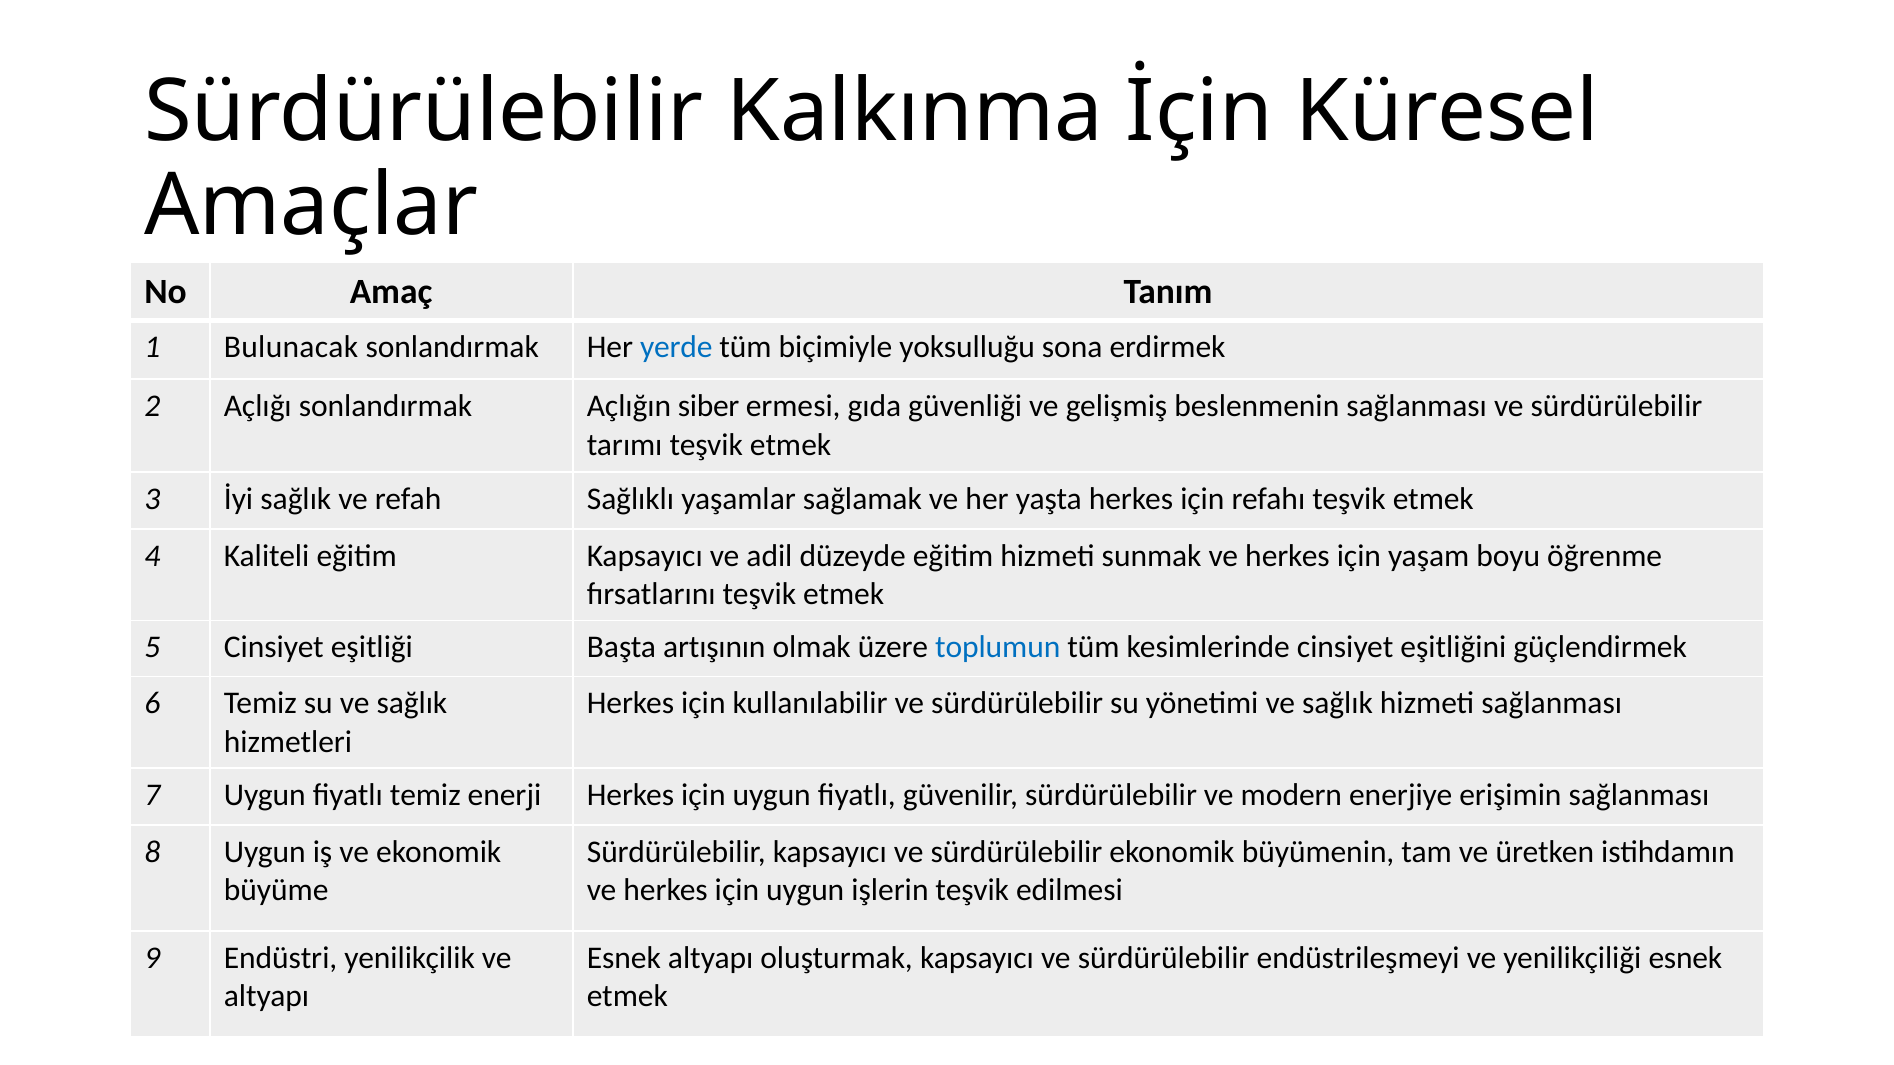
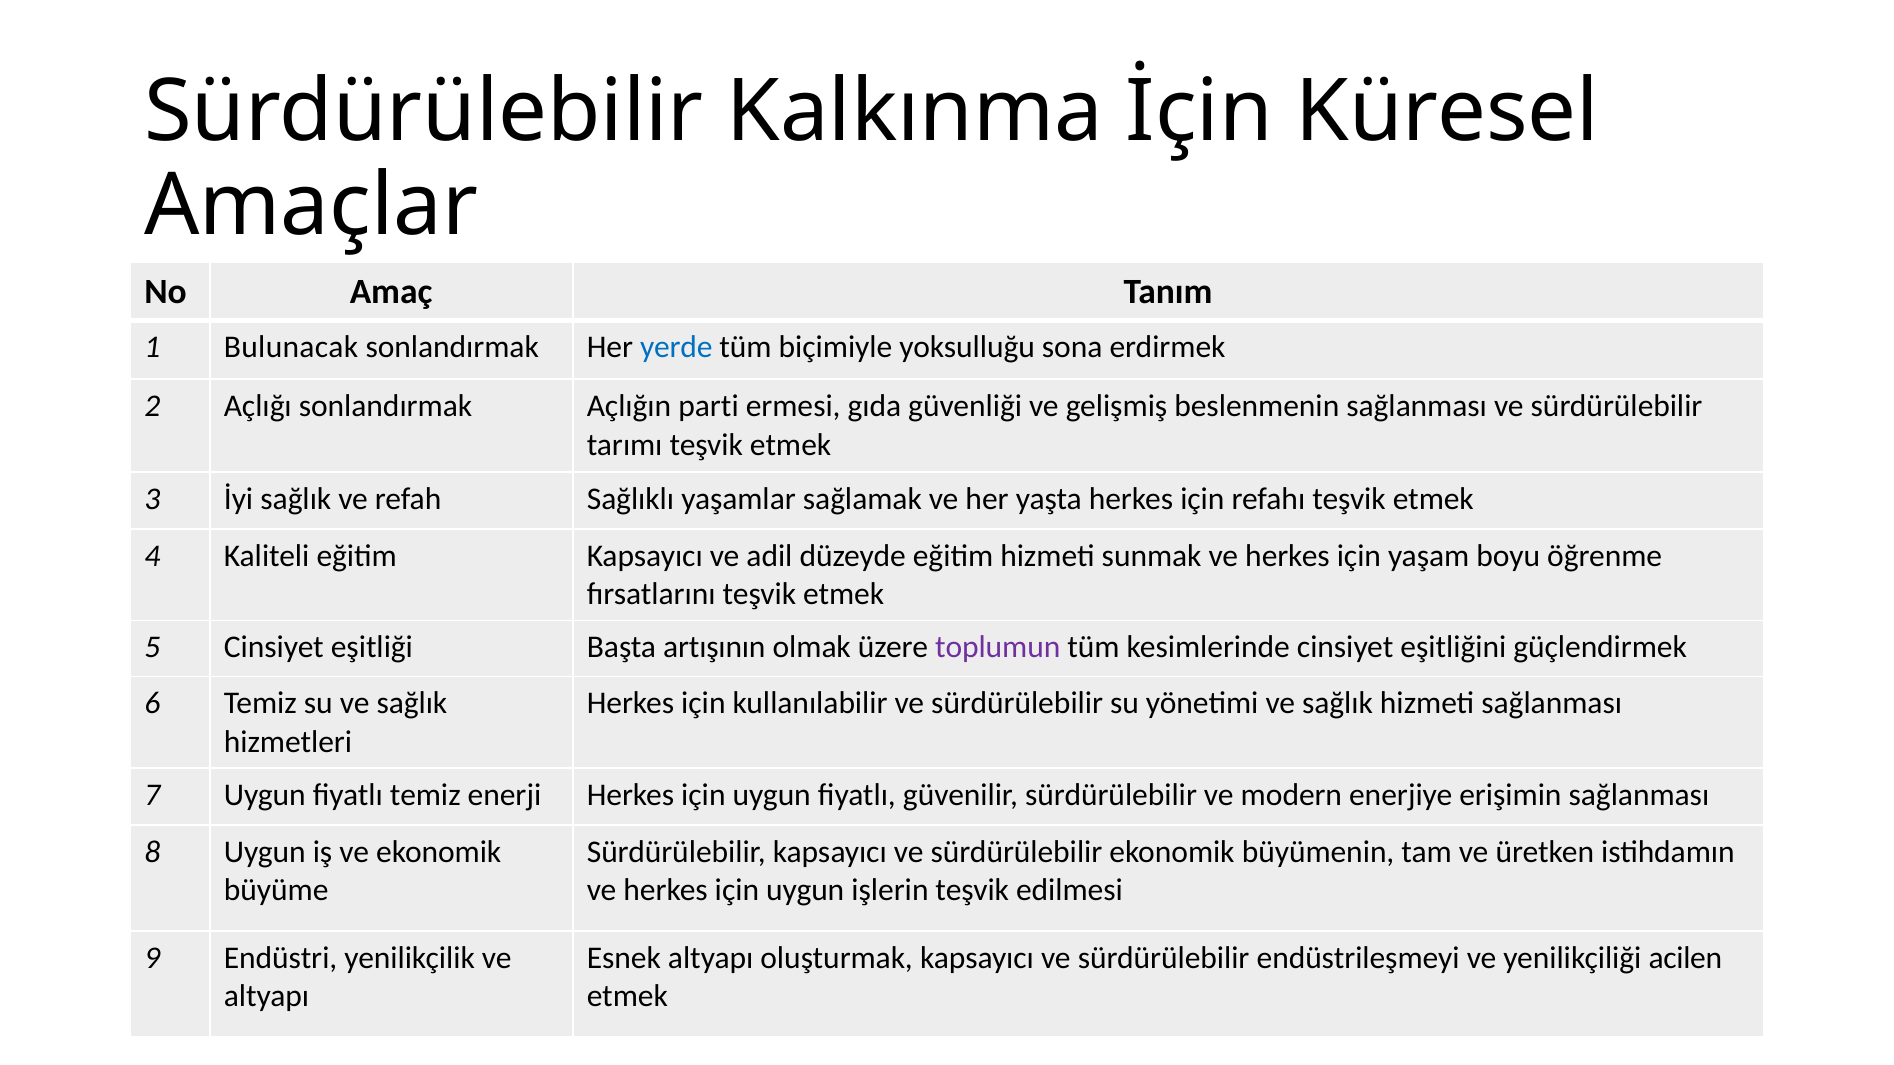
siber: siber -> parti
toplumun colour: blue -> purple
yenilikçiliği esnek: esnek -> acilen
